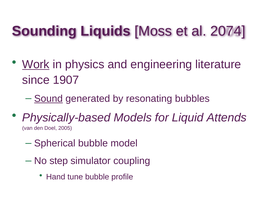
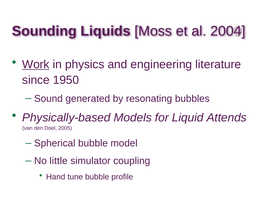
2074: 2074 -> 2004
1907: 1907 -> 1950
Sound underline: present -> none
step: step -> little
